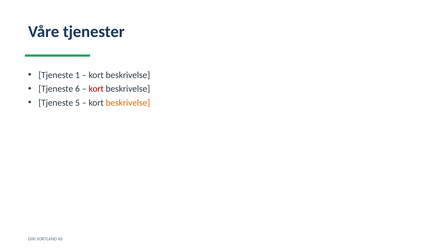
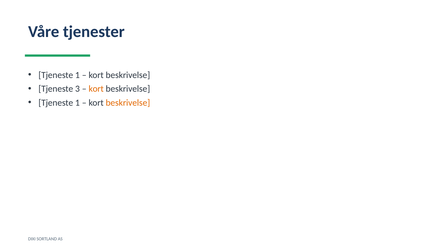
6: 6 -> 3
kort at (96, 89) colour: red -> orange
5 at (77, 103): 5 -> 1
